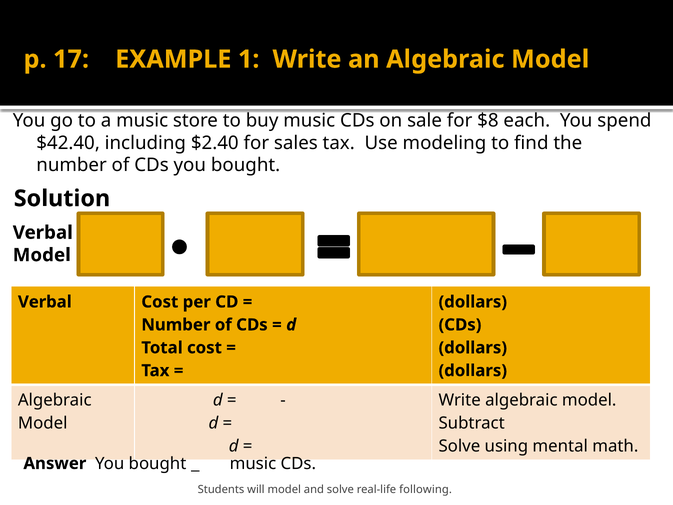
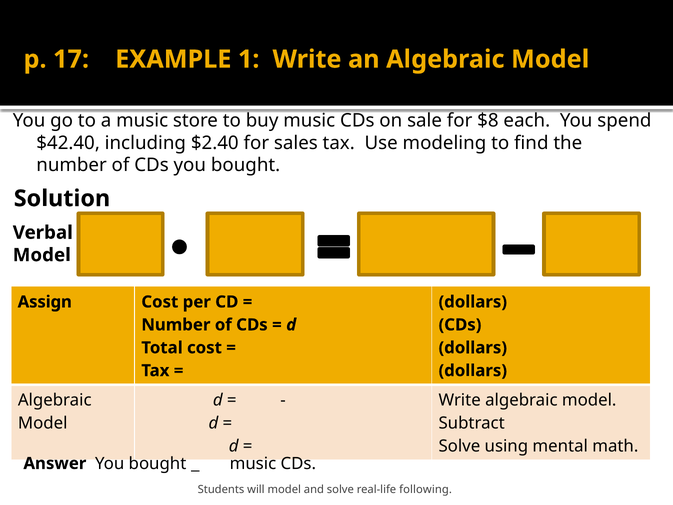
Verbal at (45, 302): Verbal -> Assign
